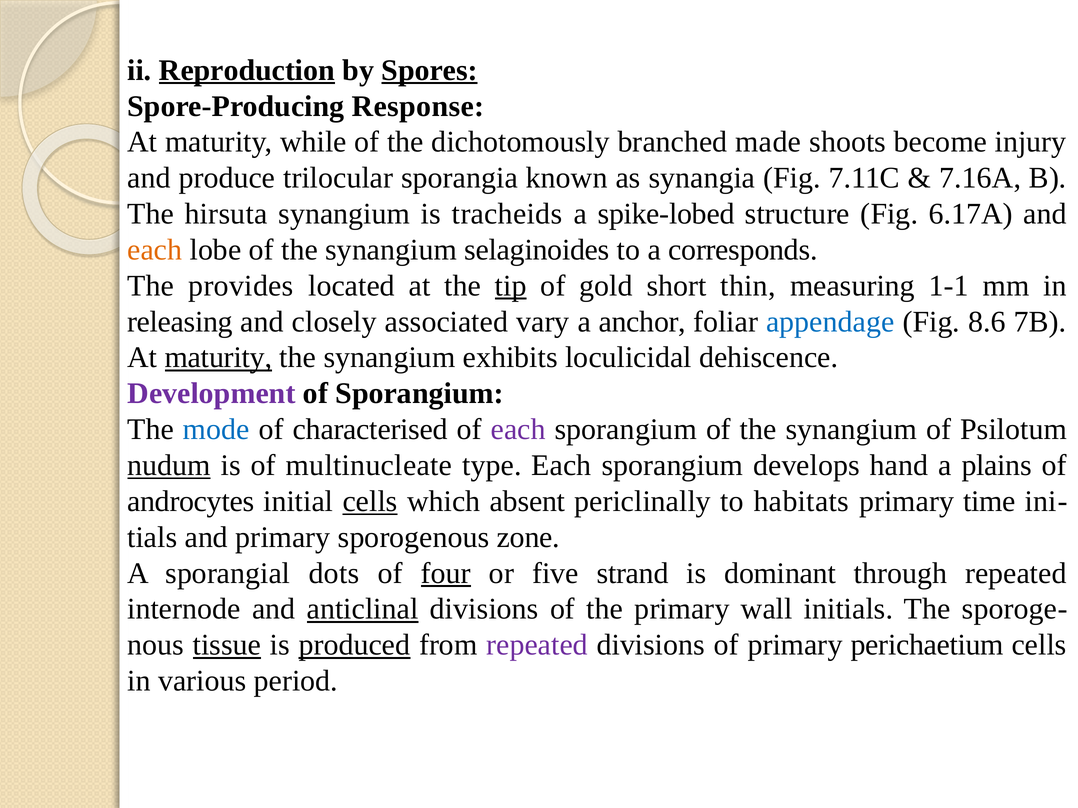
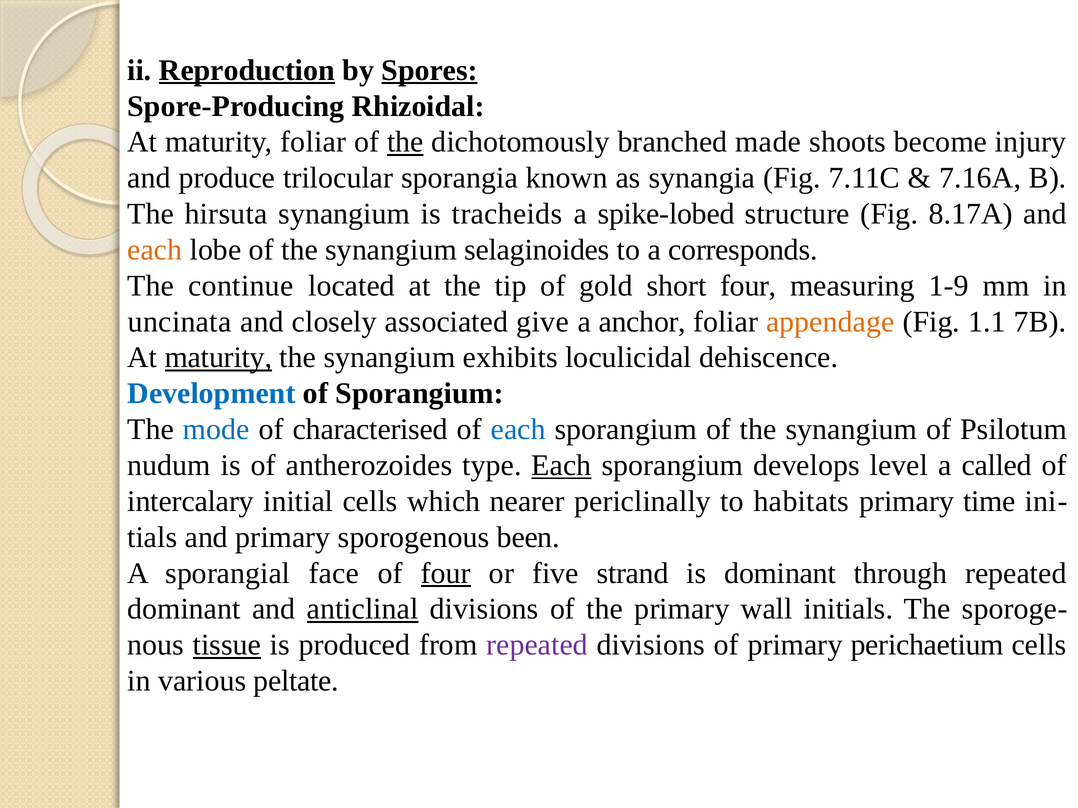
Response: Response -> Rhizoidal
maturity while: while -> foliar
the at (405, 142) underline: none -> present
6.17A: 6.17A -> 8.17A
provides: provides -> continue
tip underline: present -> none
short thin: thin -> four
1-1: 1-1 -> 1-9
releasing: releasing -> uncinata
vary: vary -> give
appendage colour: blue -> orange
8.6: 8.6 -> 1.1
Development colour: purple -> blue
each at (518, 430) colour: purple -> blue
nudum underline: present -> none
multinucleate: multinucleate -> antherozoides
Each at (561, 466) underline: none -> present
hand: hand -> level
plains: plains -> called
androcytes: androcytes -> intercalary
cells at (370, 502) underline: present -> none
absent: absent -> nearer
zone: zone -> been
dots: dots -> face
internode at (184, 609): internode -> dominant
produced underline: present -> none
period: period -> peltate
